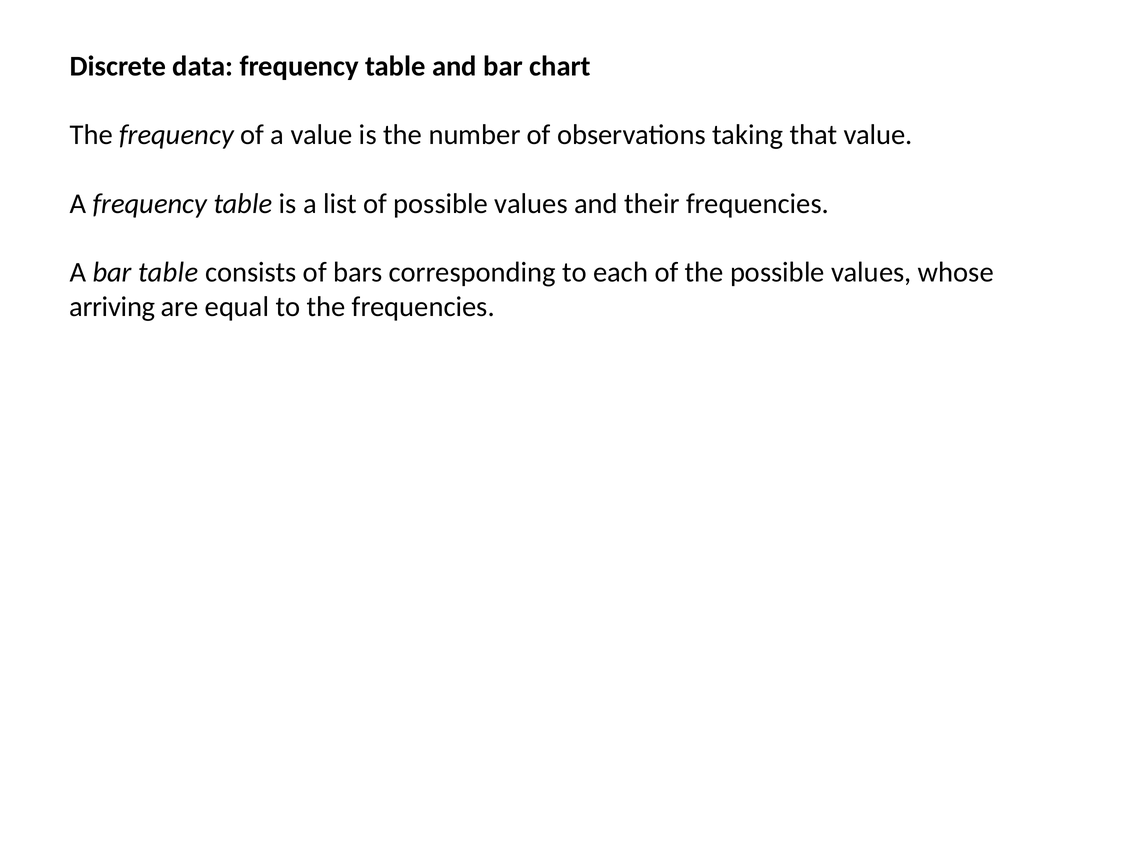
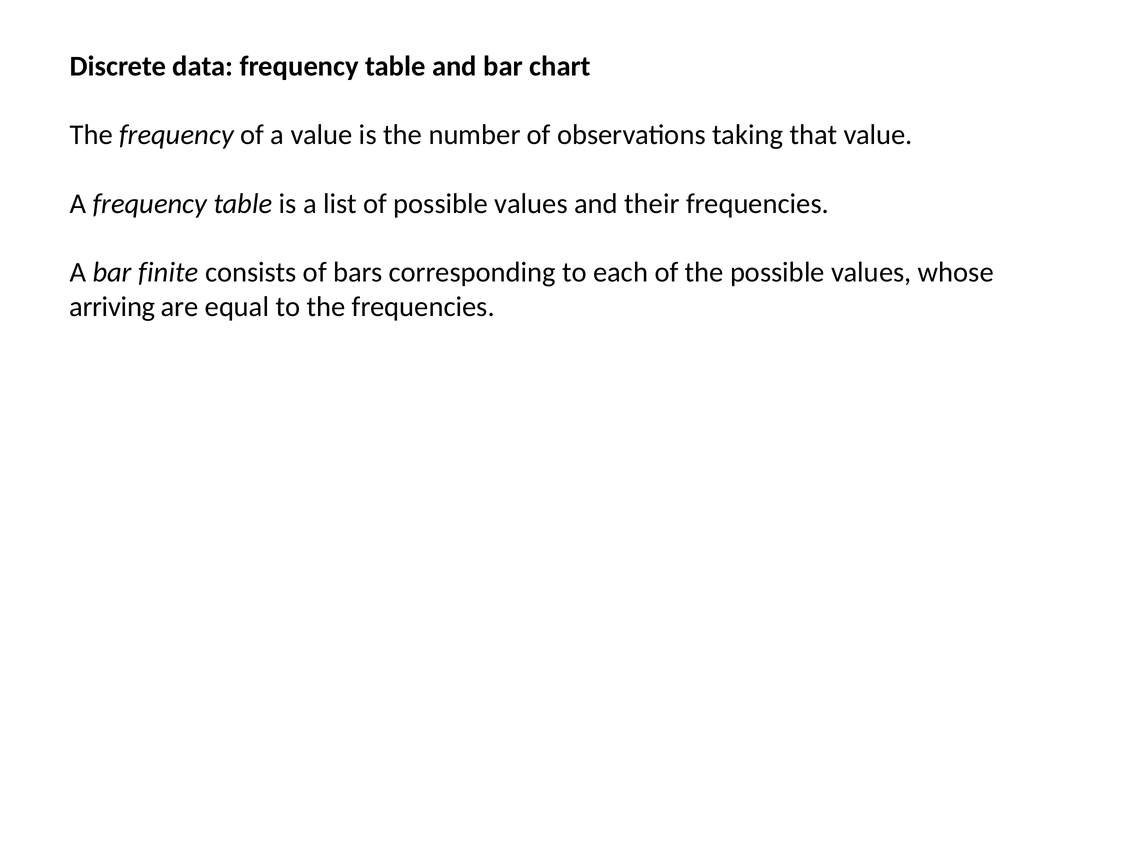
bar table: table -> finite
